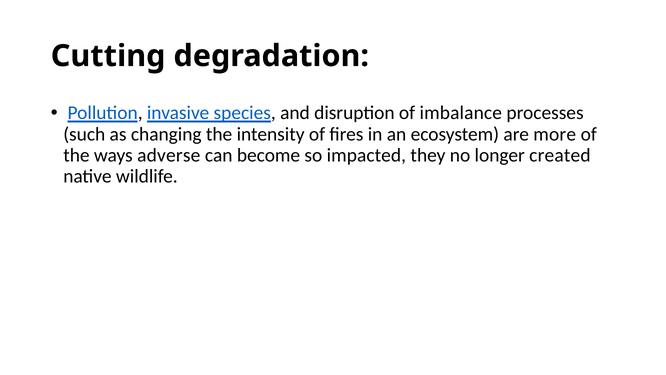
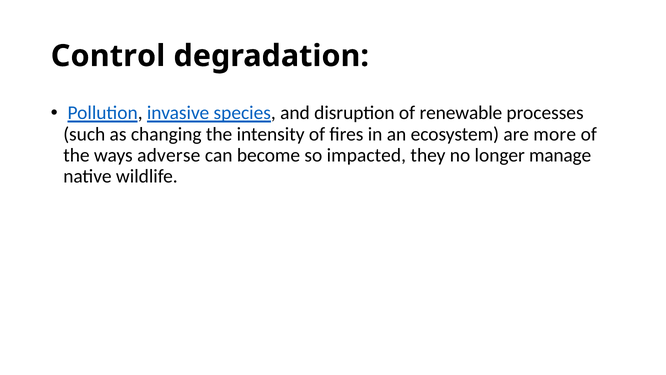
Cutting: Cutting -> Control
imbalance: imbalance -> renewable
created: created -> manage
